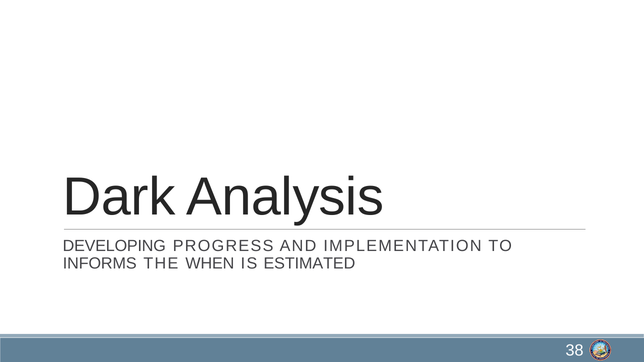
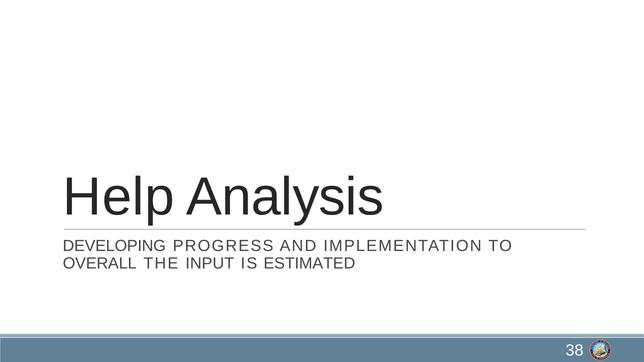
Dark: Dark -> Help
INFORMS: INFORMS -> OVERALL
WHEN: WHEN -> INPUT
